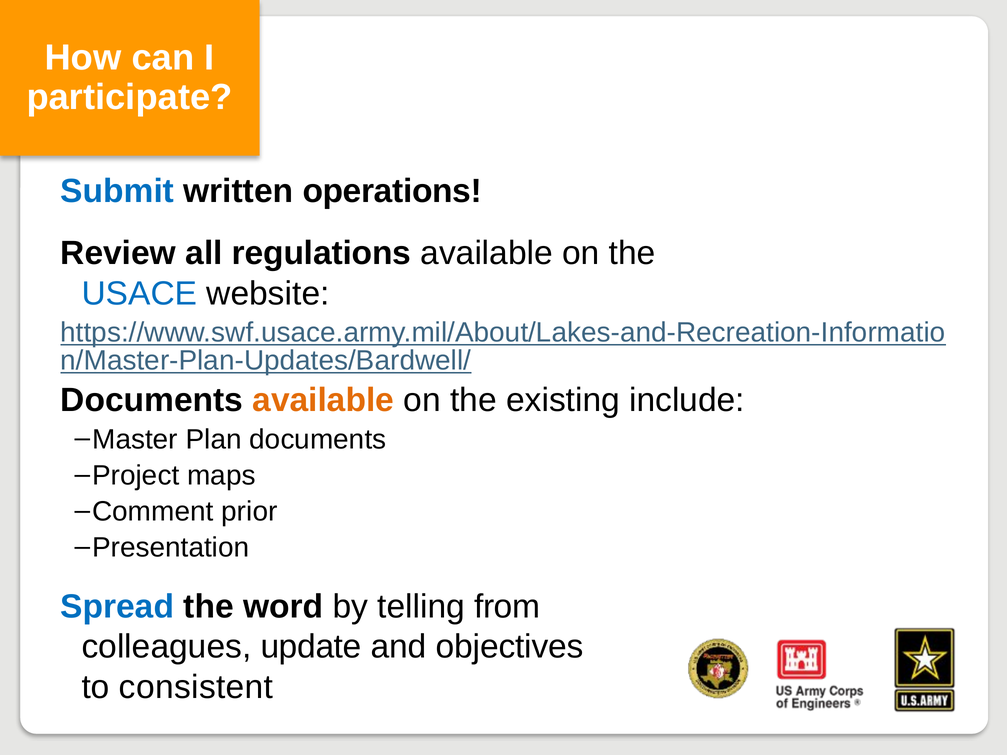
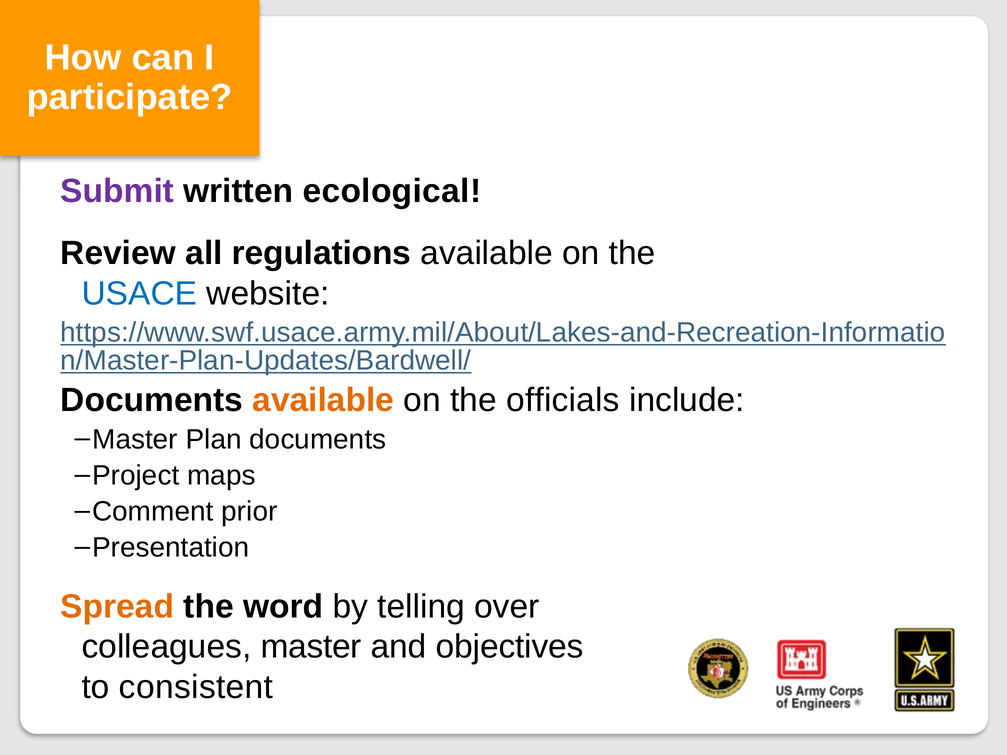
Submit colour: blue -> purple
operations: operations -> ecological
existing: existing -> officials
Spread colour: blue -> orange
from: from -> over
colleagues update: update -> master
